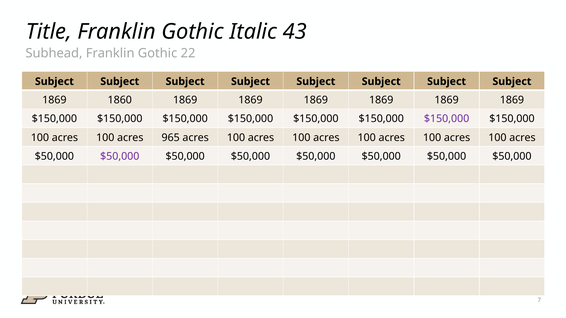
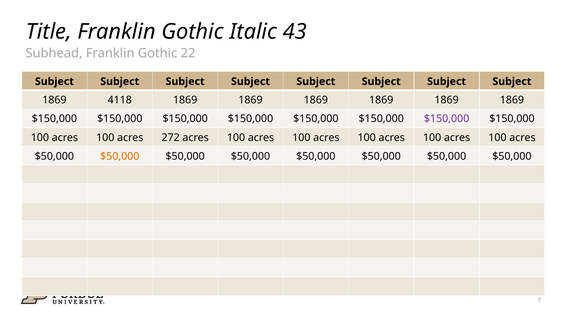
1860: 1860 -> 4118
965: 965 -> 272
$50,000 at (120, 156) colour: purple -> orange
